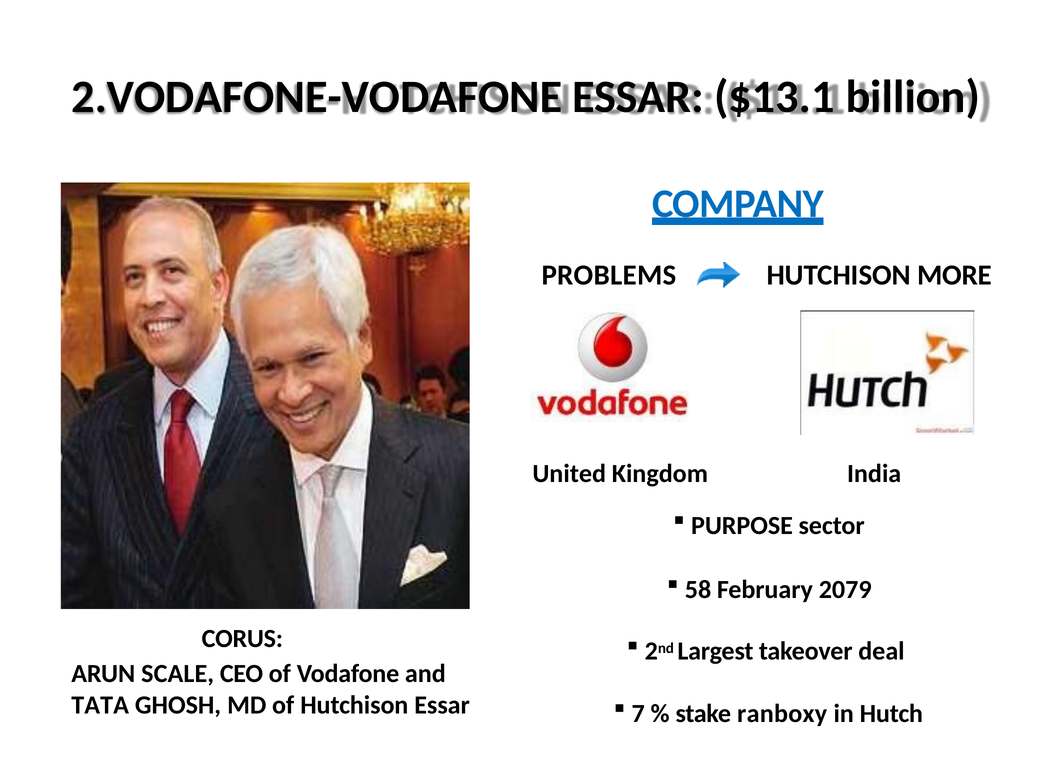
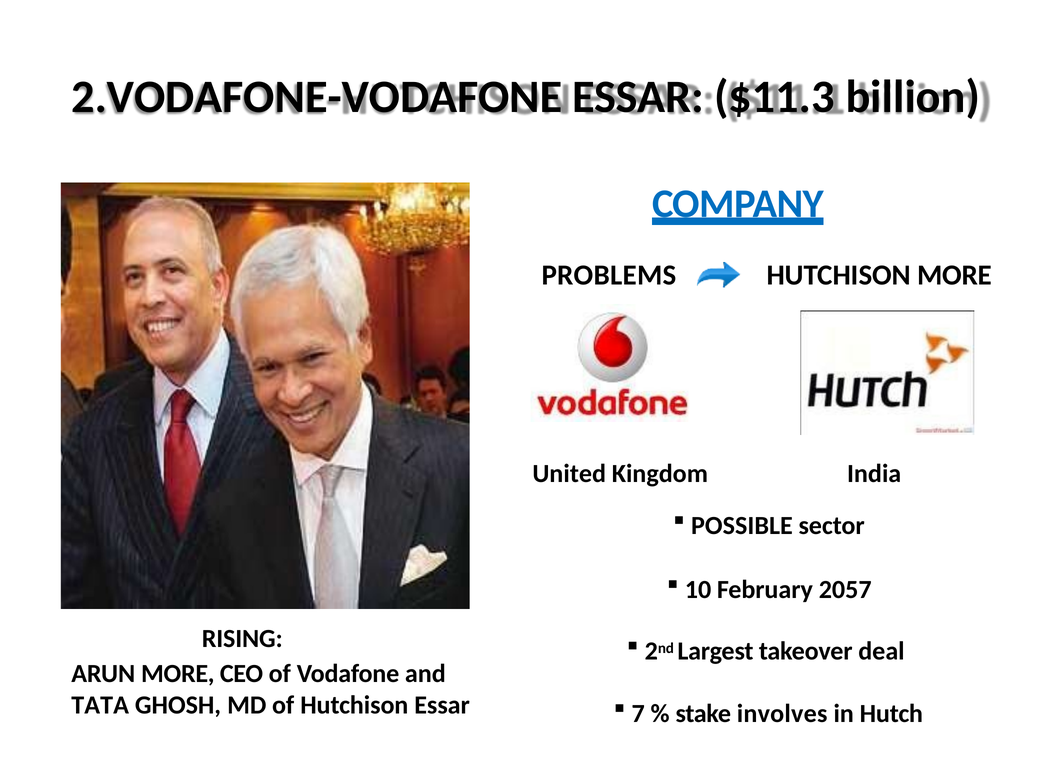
$13.1: $13.1 -> $11.3
PURPOSE: PURPOSE -> POSSIBLE
58: 58 -> 10
2079: 2079 -> 2057
CORUS: CORUS -> RISING
ARUN SCALE: SCALE -> MORE
ranboxy: ranboxy -> involves
